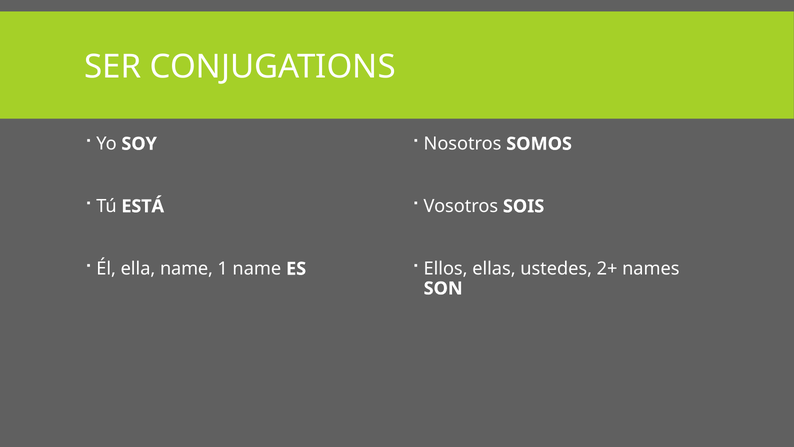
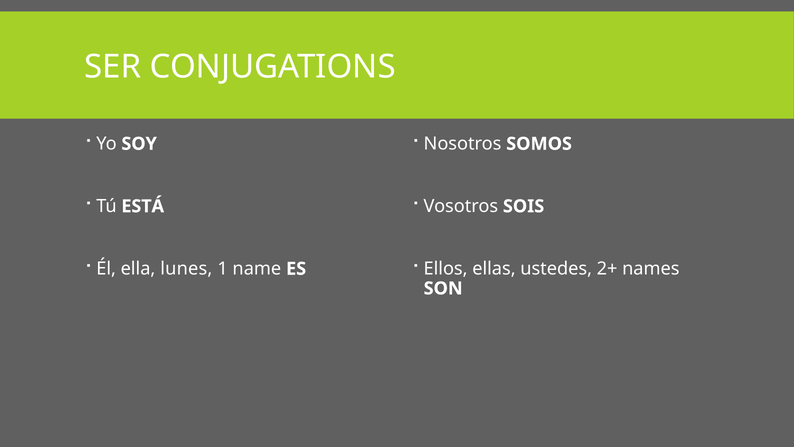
ella name: name -> lunes
